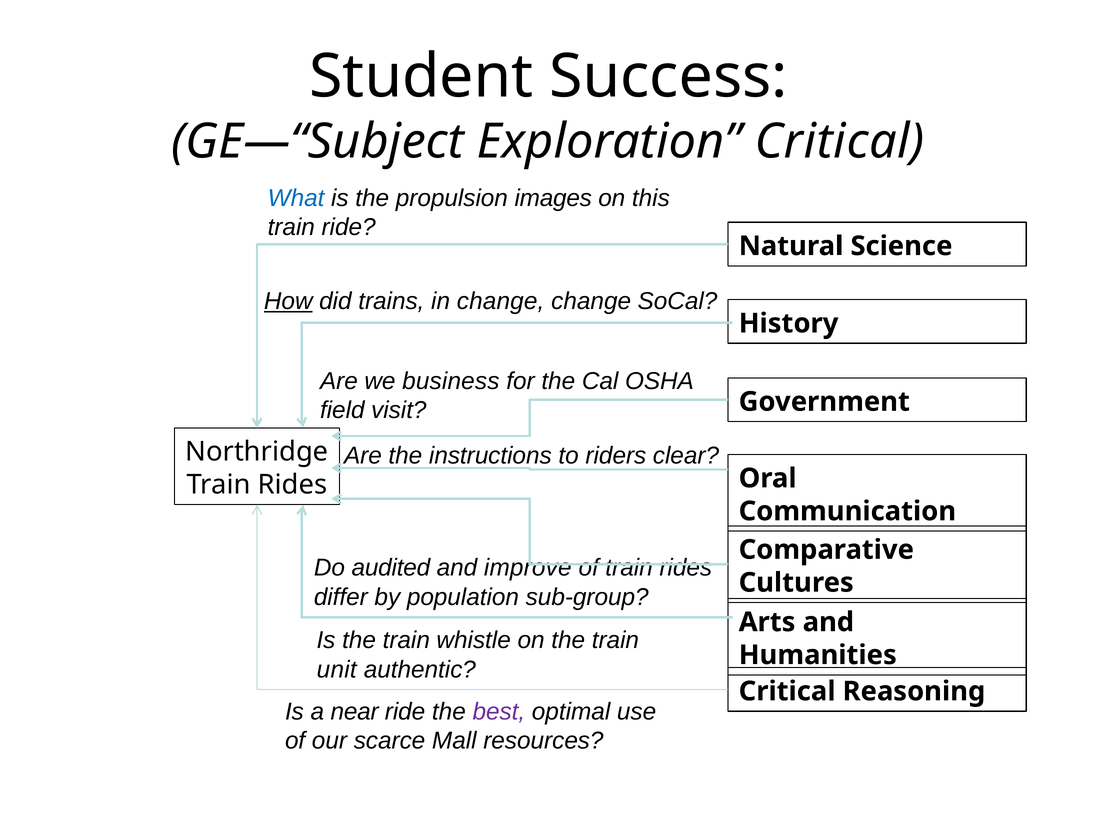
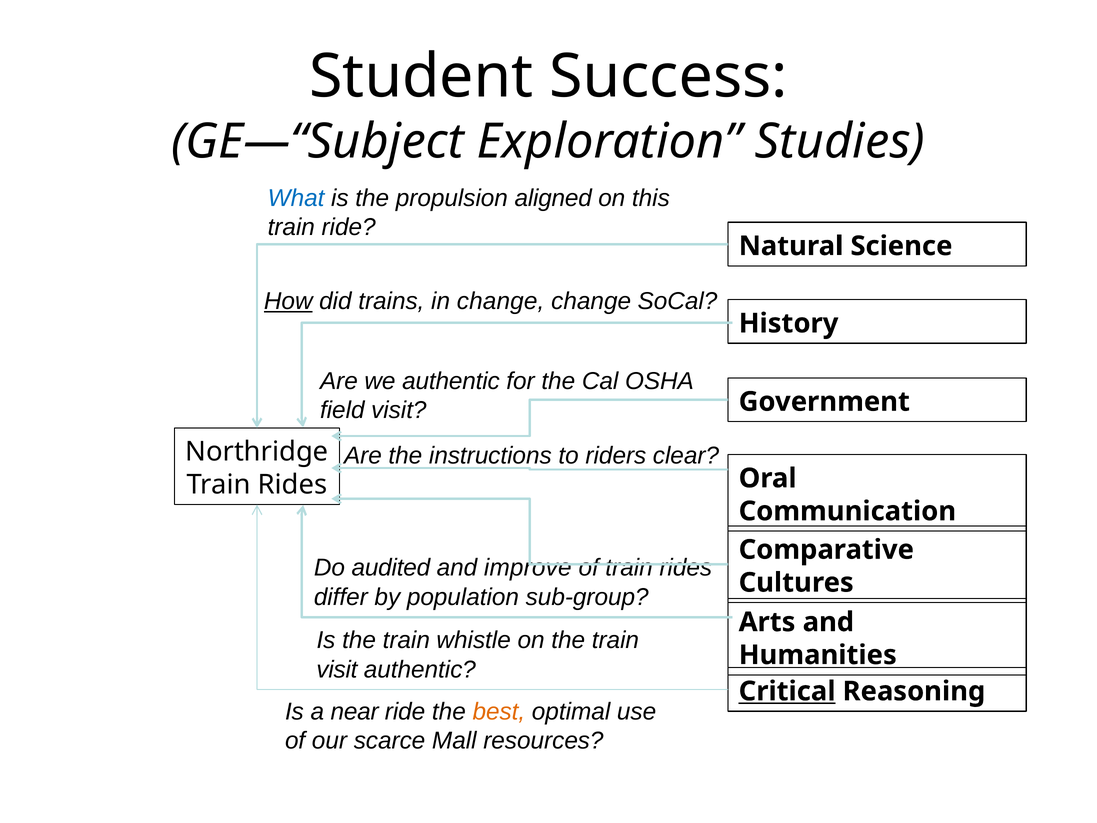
Exploration Critical: Critical -> Studies
images: images -> aligned
we business: business -> authentic
unit at (337, 669): unit -> visit
Critical at (787, 691) underline: none -> present
best colour: purple -> orange
